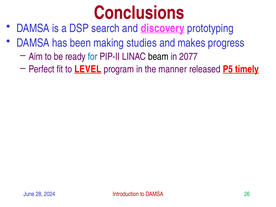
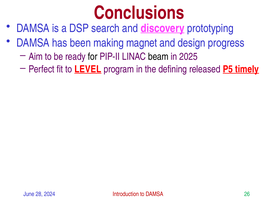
studies: studies -> magnet
makes: makes -> design
for colour: blue -> black
2077: 2077 -> 2025
manner: manner -> defining
